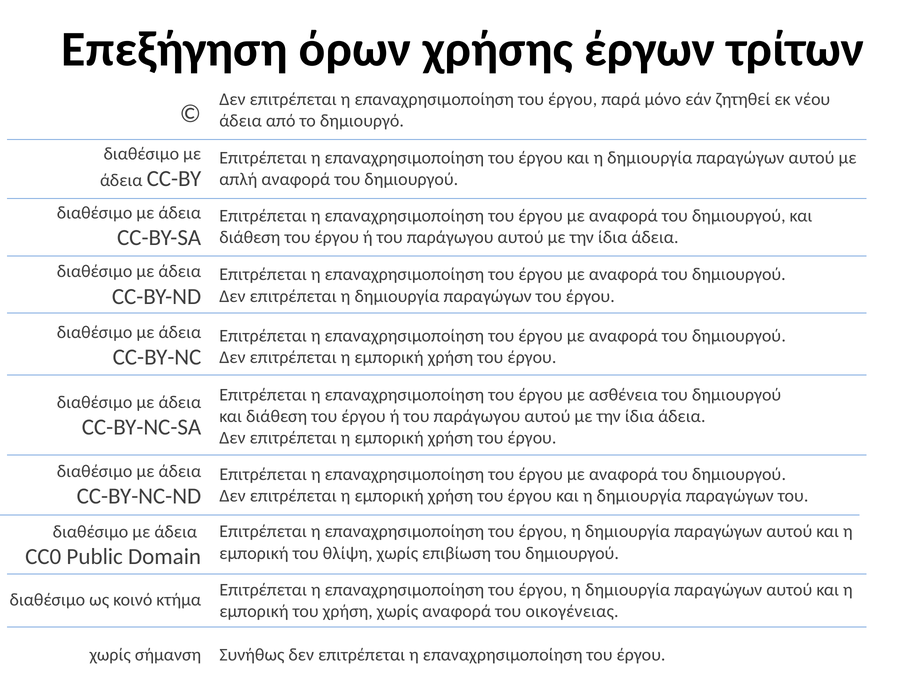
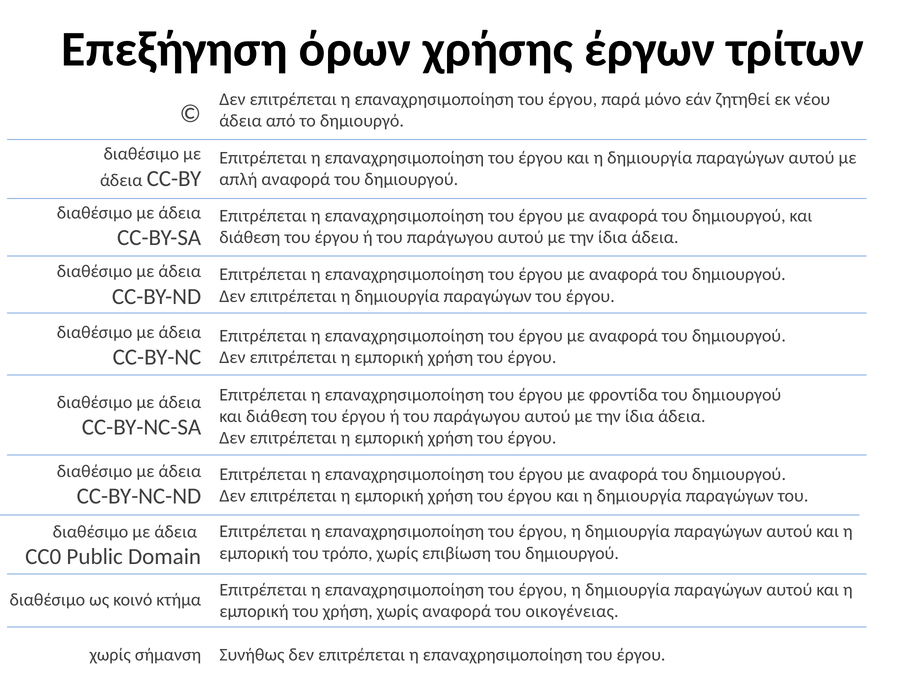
ασθένεια: ασθένεια -> φροντίδα
θλίψη: θλίψη -> τρόπο
